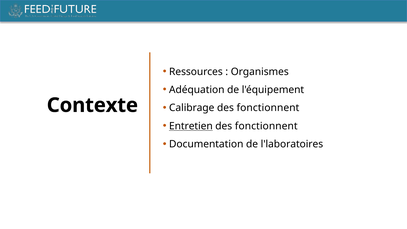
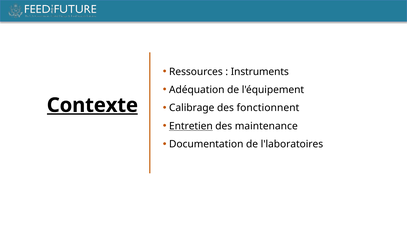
Organismes: Organismes -> Instruments
Contexte underline: none -> present
fonctionnent at (266, 126): fonctionnent -> maintenance
